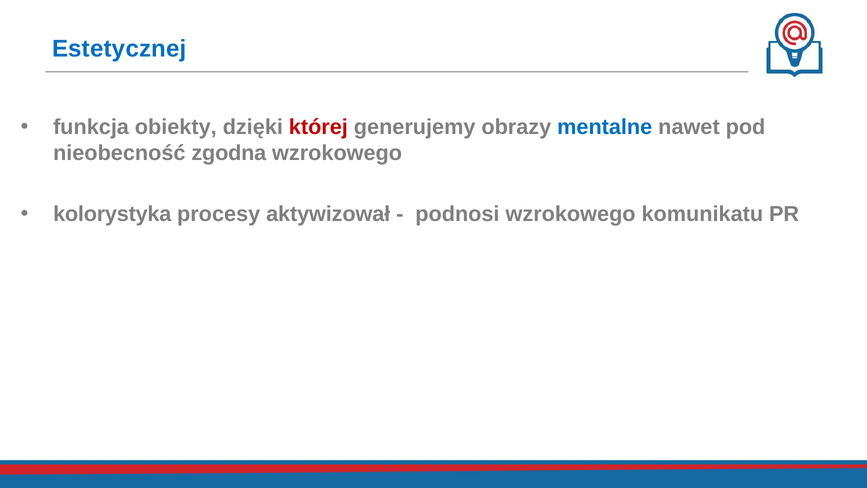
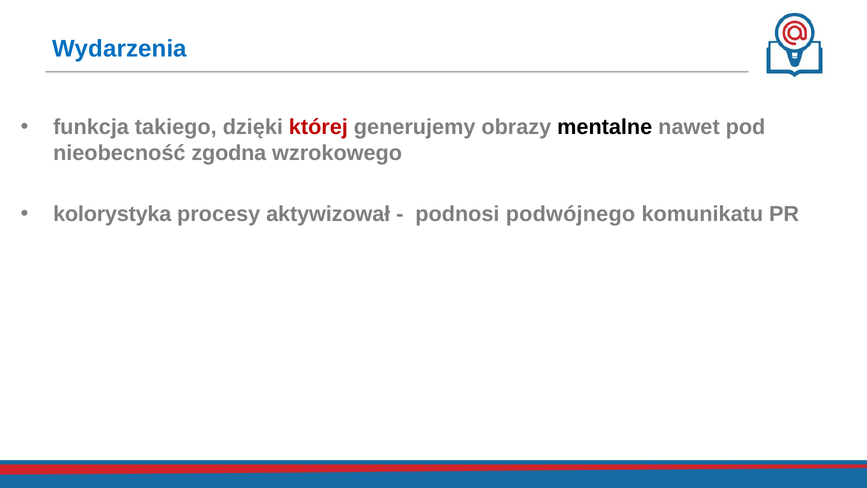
Estetycznej: Estetycznej -> Wydarzenia
obiekty: obiekty -> takiego
mentalne colour: blue -> black
podnosi wzrokowego: wzrokowego -> podwójnego
